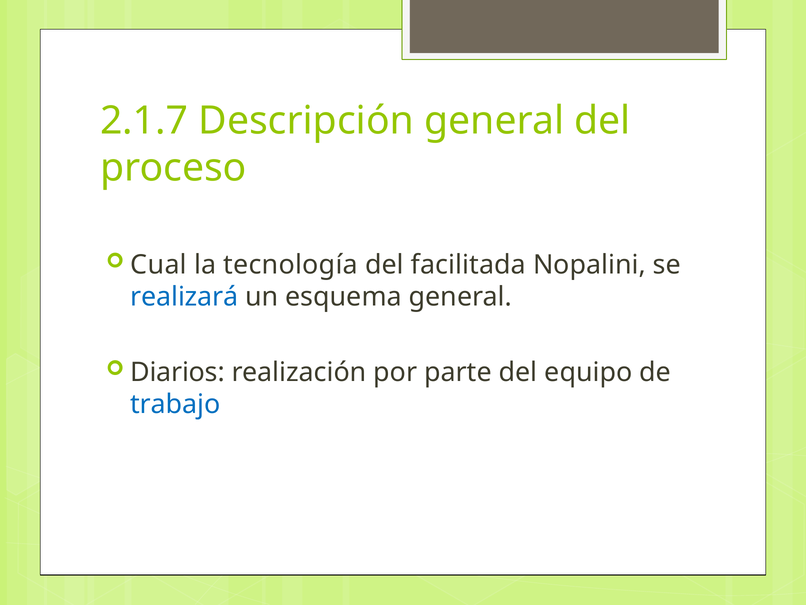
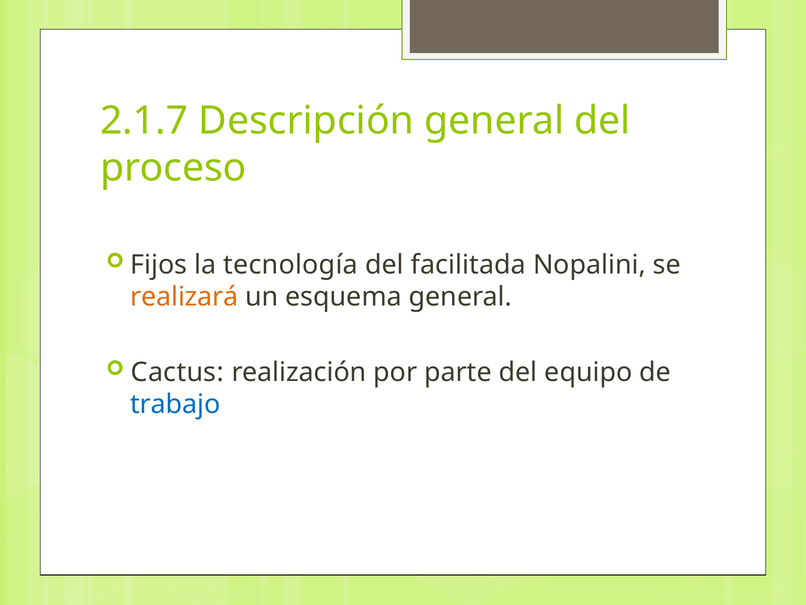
Cual: Cual -> Fijos
realizará colour: blue -> orange
Diarios: Diarios -> Cactus
